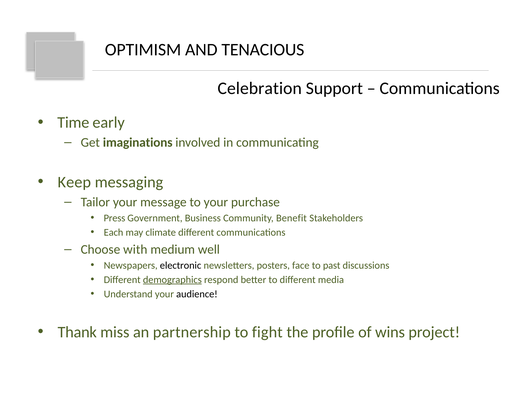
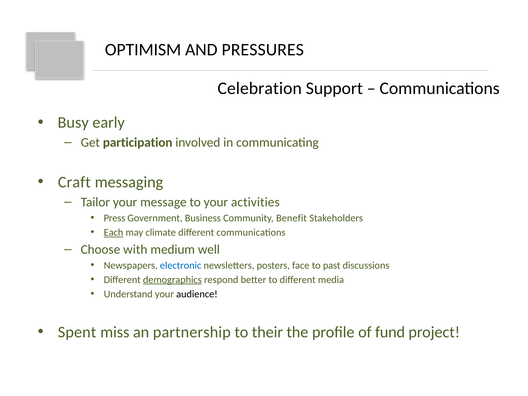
TENACIOUS: TENACIOUS -> PRESSURES
Time: Time -> Busy
imaginations: imaginations -> participation
Keep: Keep -> Craft
purchase: purchase -> activities
Each underline: none -> present
electronic colour: black -> blue
Thank: Thank -> Spent
fight: fight -> their
wins: wins -> fund
